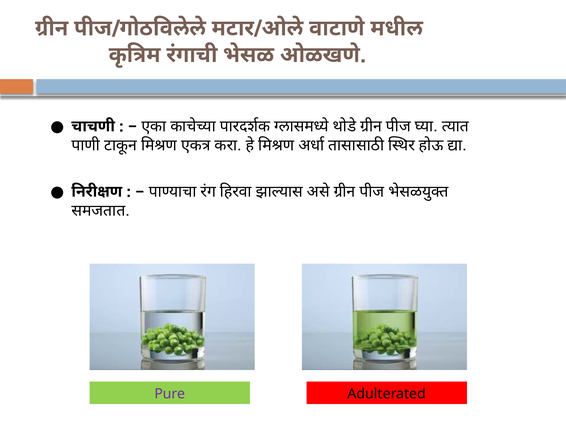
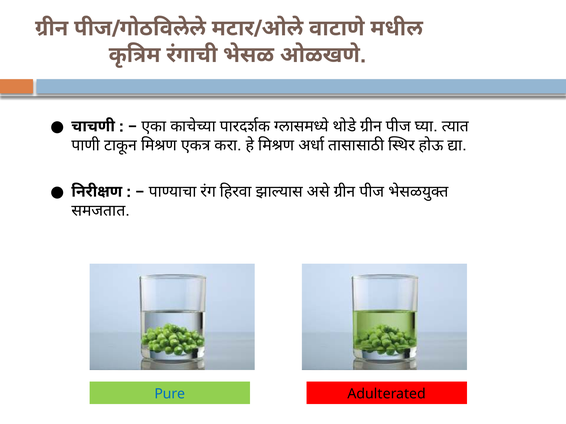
Pure colour: purple -> blue
